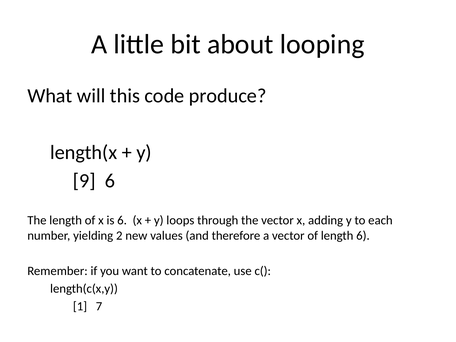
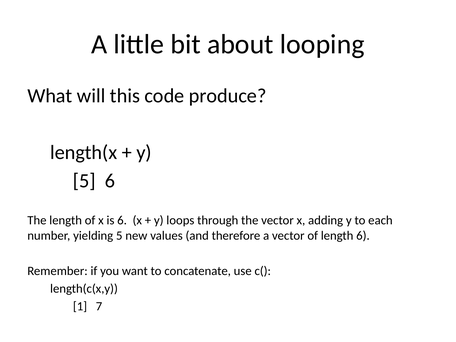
9 at (84, 181): 9 -> 5
yielding 2: 2 -> 5
